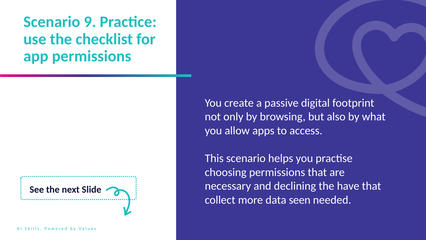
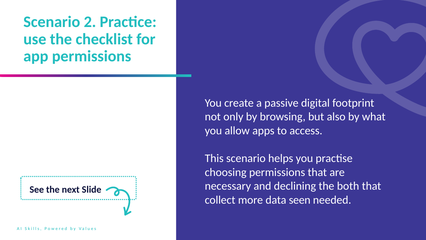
9: 9 -> 2
have: have -> both
